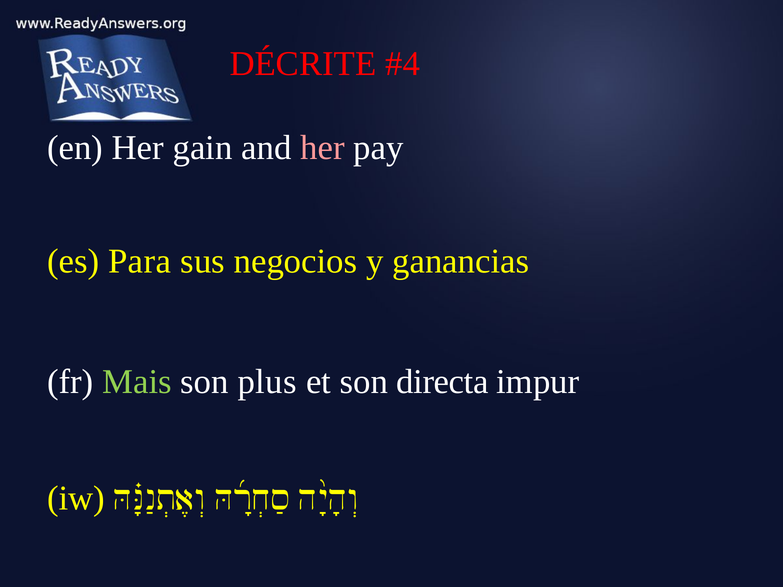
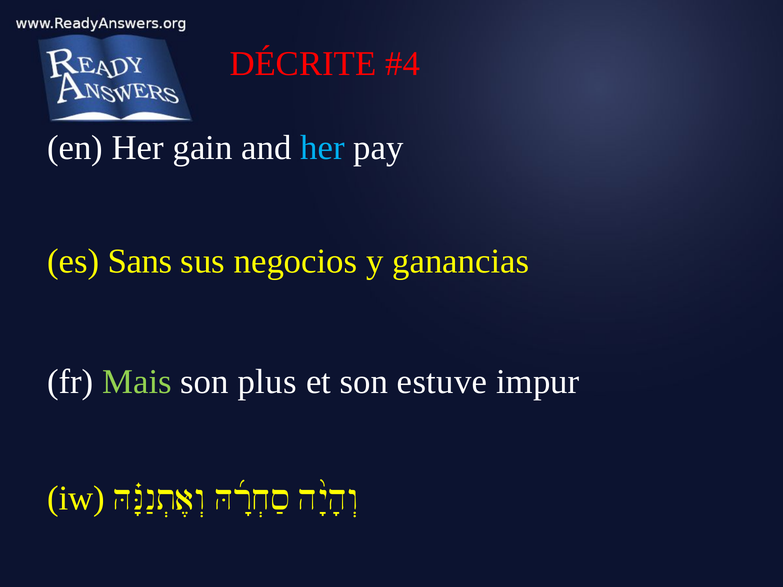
her at (322, 148) colour: pink -> light blue
Para: Para -> Sans
directa: directa -> estuve
